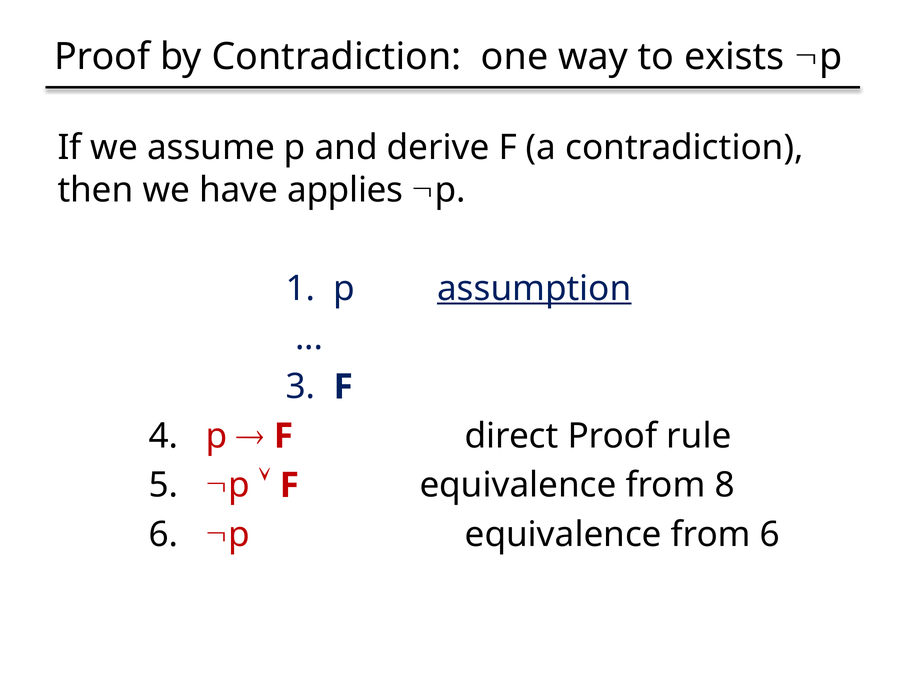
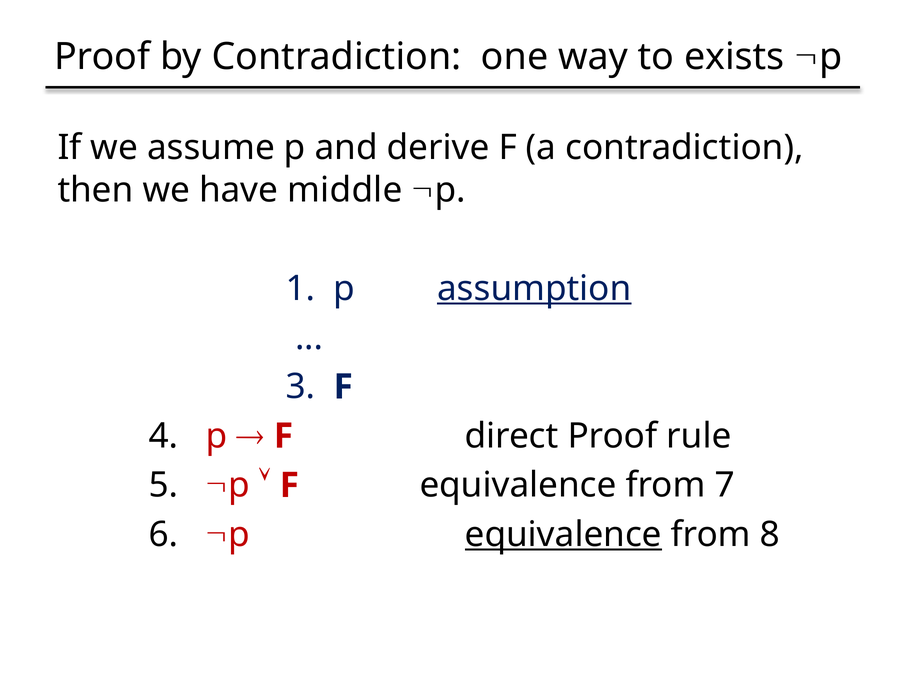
applies: applies -> middle
8: 8 -> 7
equivalence at (563, 534) underline: none -> present
from 6: 6 -> 8
